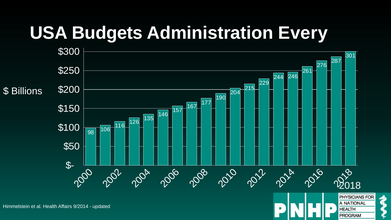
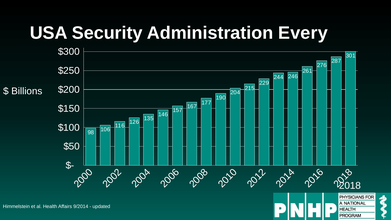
Budgets: Budgets -> Security
